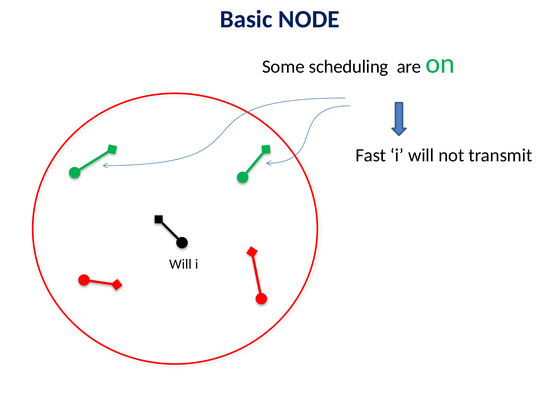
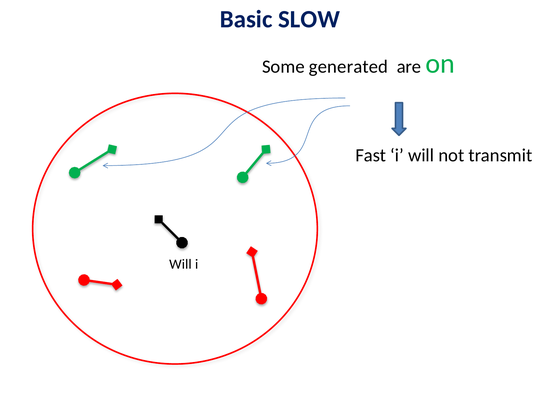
NODE: NODE -> SLOW
scheduling: scheduling -> generated
